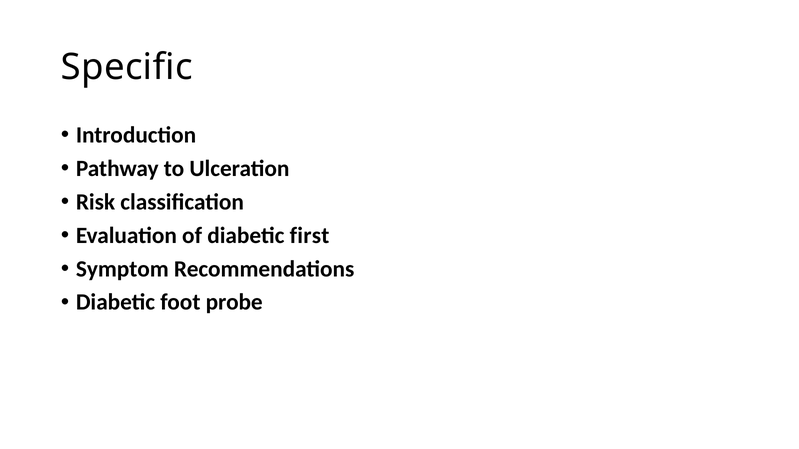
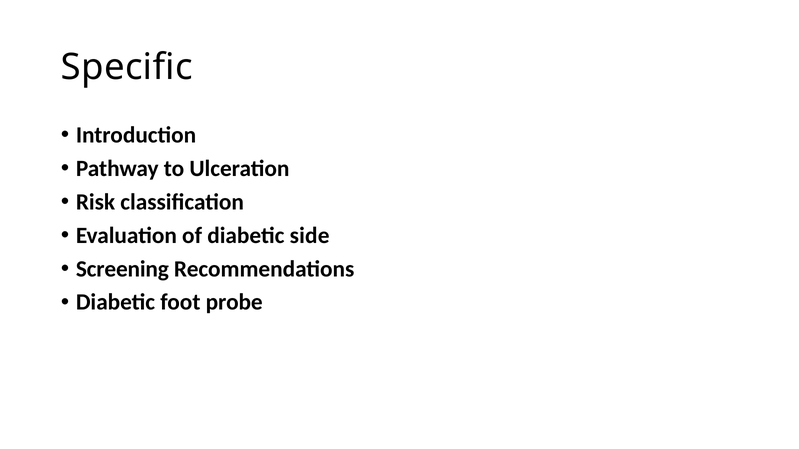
first: first -> side
Symptom: Symptom -> Screening
